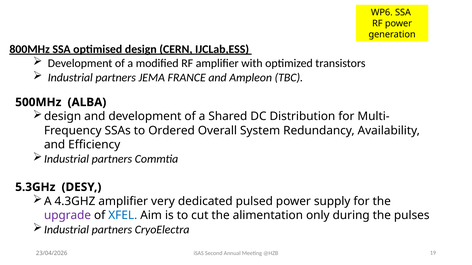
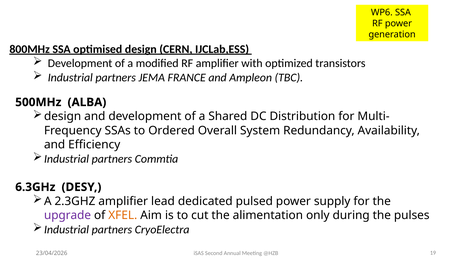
5.3GHz: 5.3GHz -> 6.3GHz
4.3GHZ: 4.3GHZ -> 2.3GHZ
very: very -> lead
XFEL colour: blue -> orange
